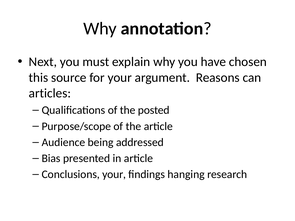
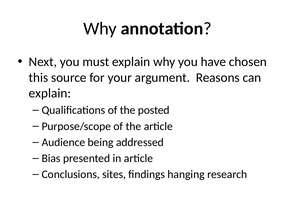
articles at (50, 93): articles -> explain
Conclusions your: your -> sites
